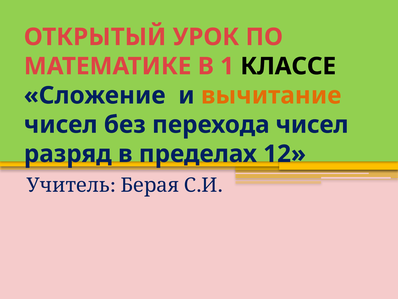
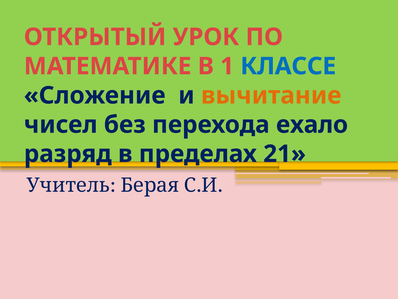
КЛАССЕ colour: black -> blue
перехода чисел: чисел -> ехало
12: 12 -> 21
